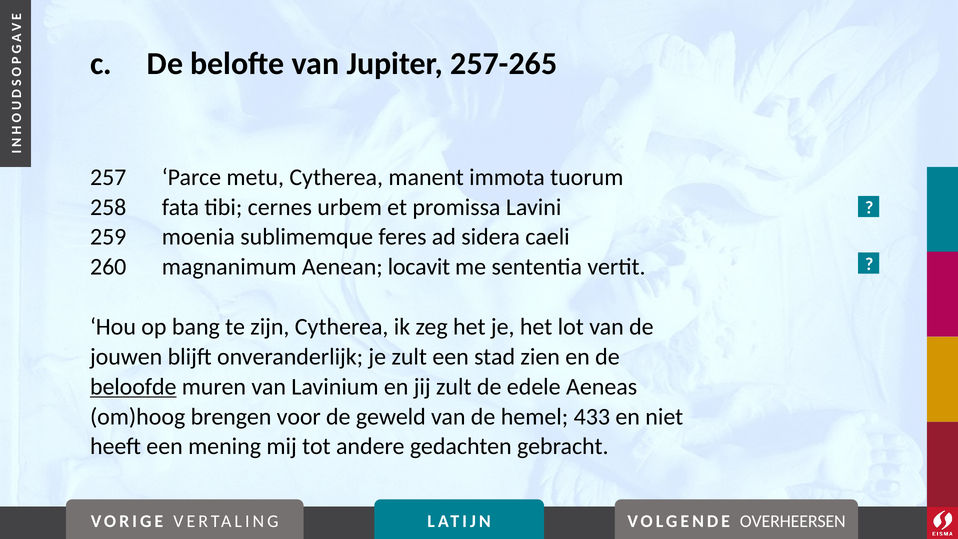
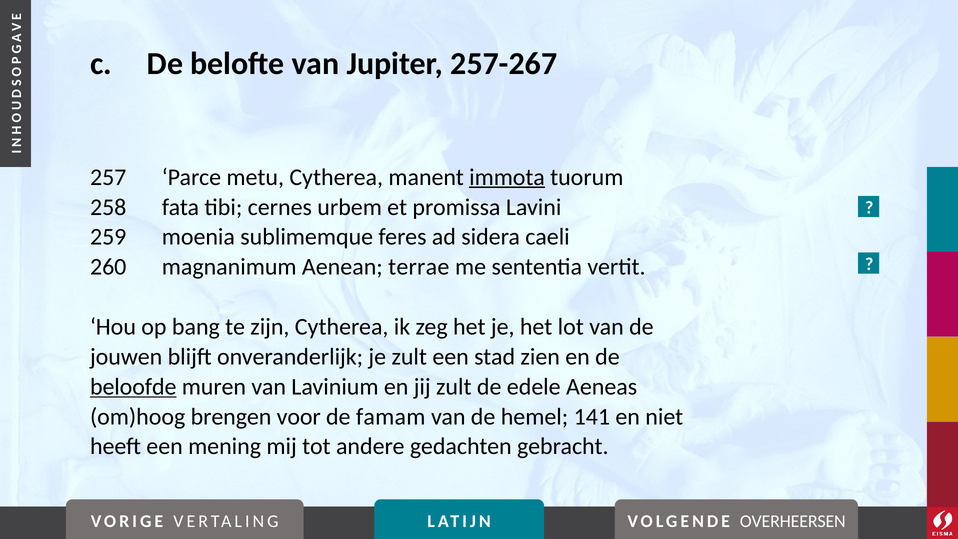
257-265: 257-265 -> 257-267
immota underline: none -> present
locavit: locavit -> terrae
geweld: geweld -> famam
433: 433 -> 141
